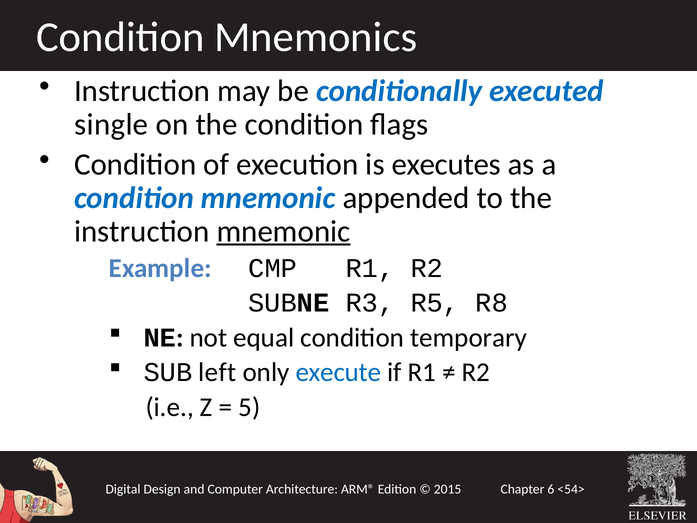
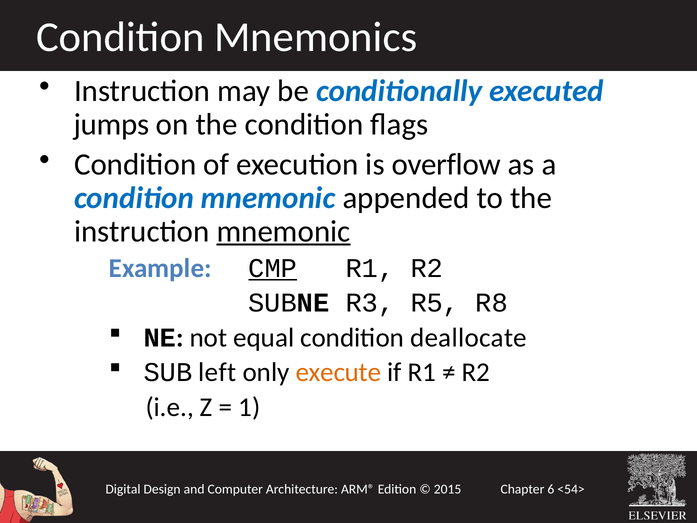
single: single -> jumps
executes: executes -> overflow
CMP underline: none -> present
temporary: temporary -> deallocate
execute colour: blue -> orange
5: 5 -> 1
